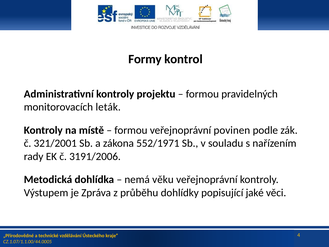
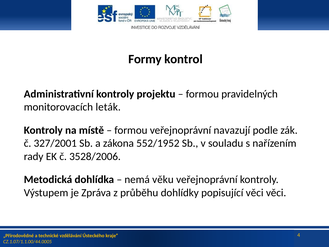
povinen: povinen -> navazují
321/2001: 321/2001 -> 327/2001
552/1971: 552/1971 -> 552/1952
3191/2006: 3191/2006 -> 3528/2006
popisující jaké: jaké -> věci
